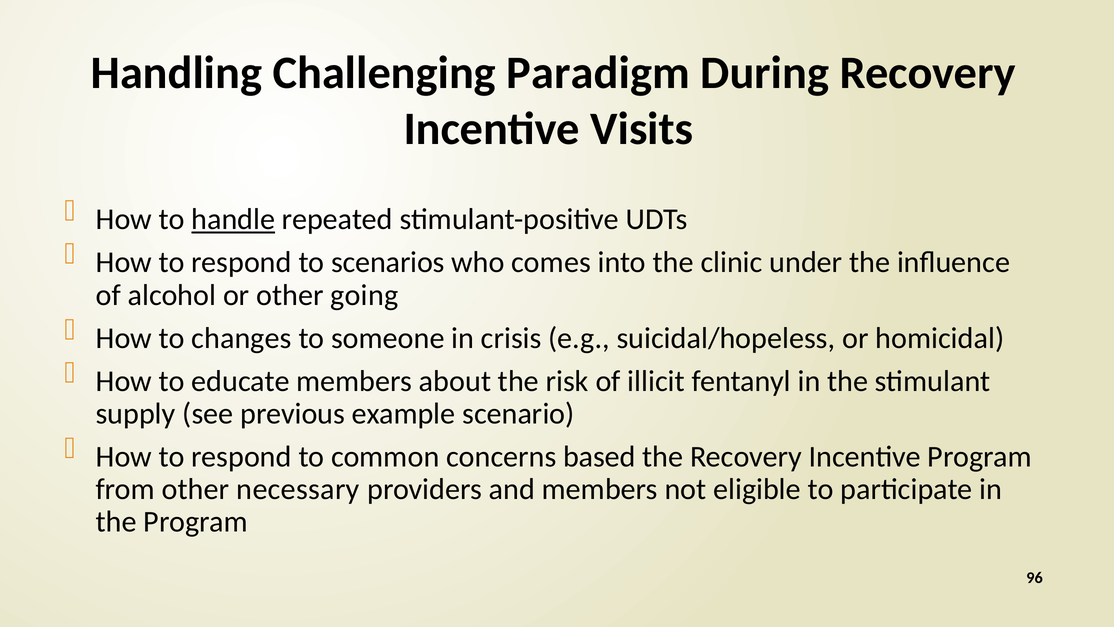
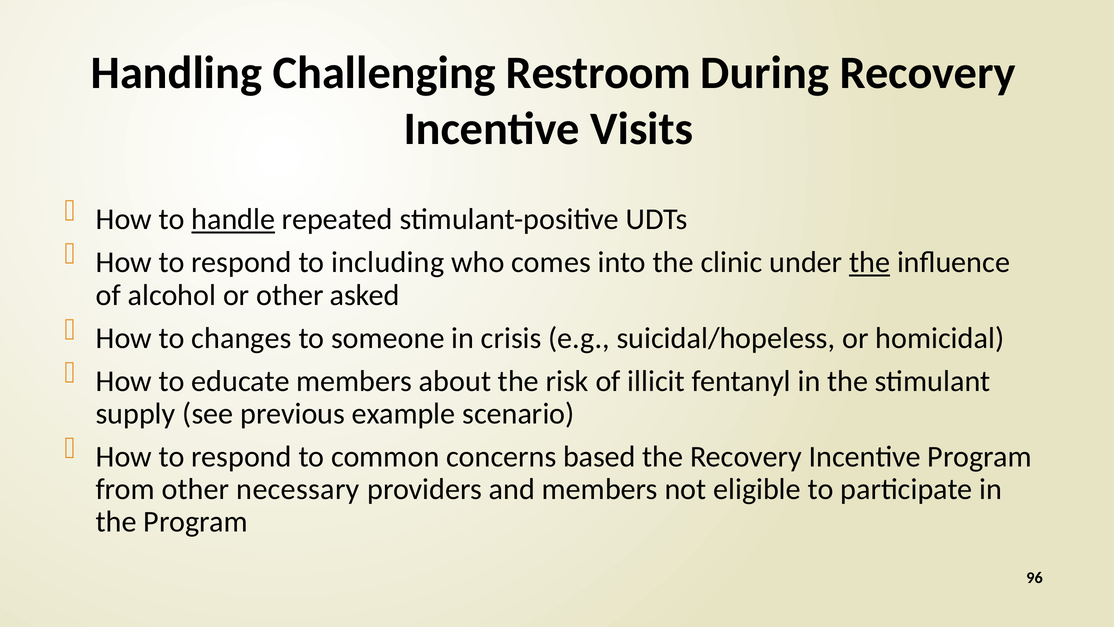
Paradigm: Paradigm -> Restroom
scenarios: scenarios -> including
the at (870, 262) underline: none -> present
going: going -> asked
